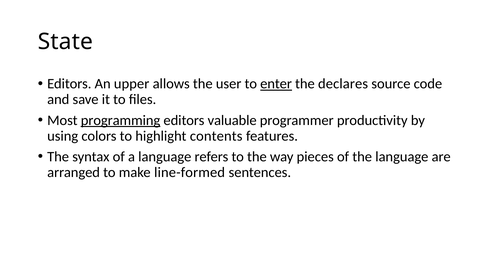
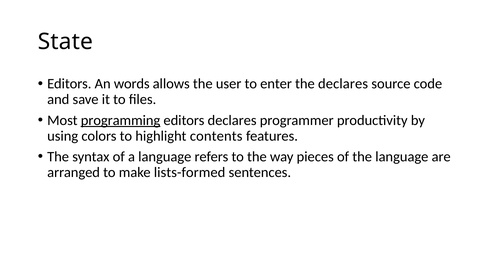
upper: upper -> words
enter underline: present -> none
editors valuable: valuable -> declares
line-formed: line-formed -> lists-formed
